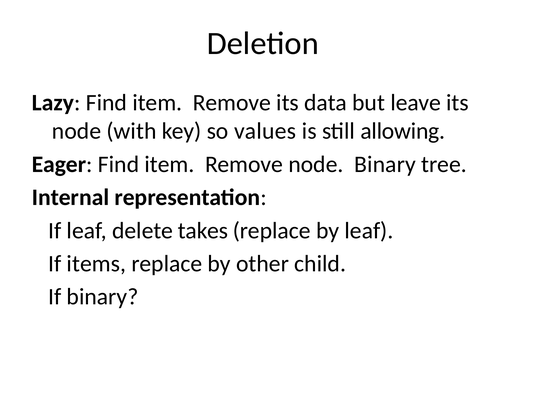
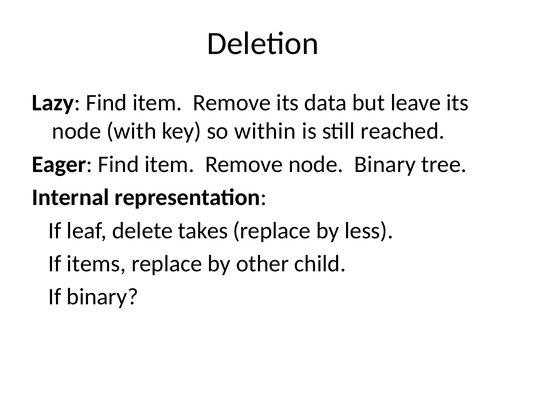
values: values -> within
allowing: allowing -> reached
by leaf: leaf -> less
